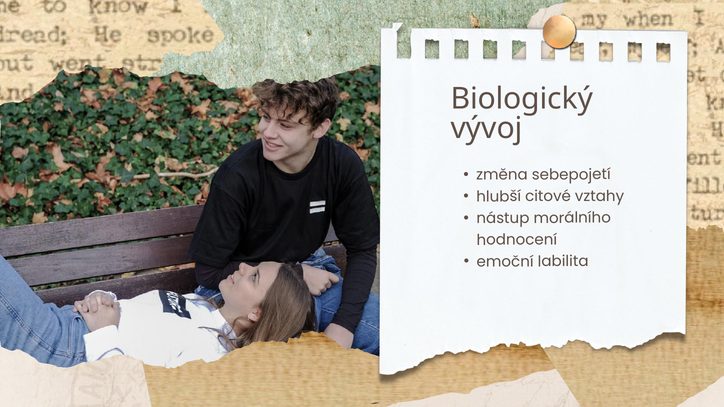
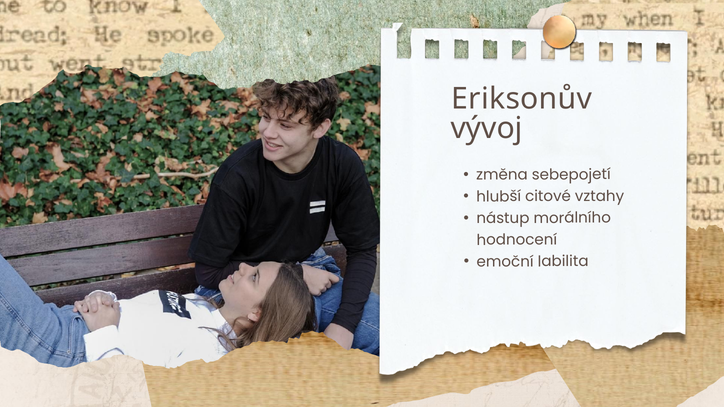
Biologický: Biologický -> Eriksonův
